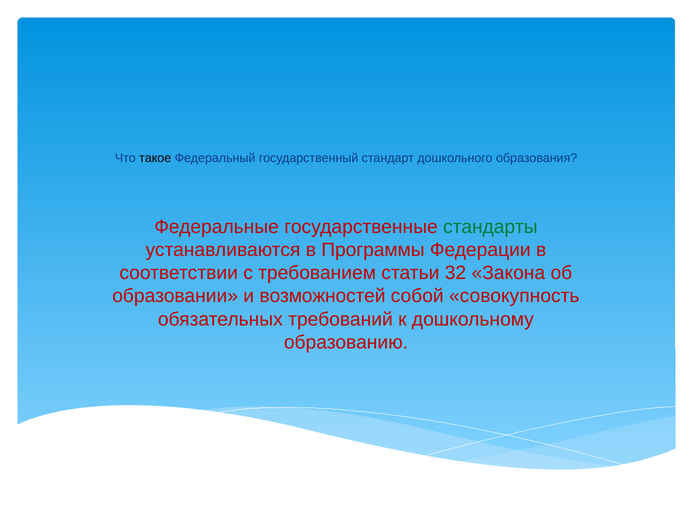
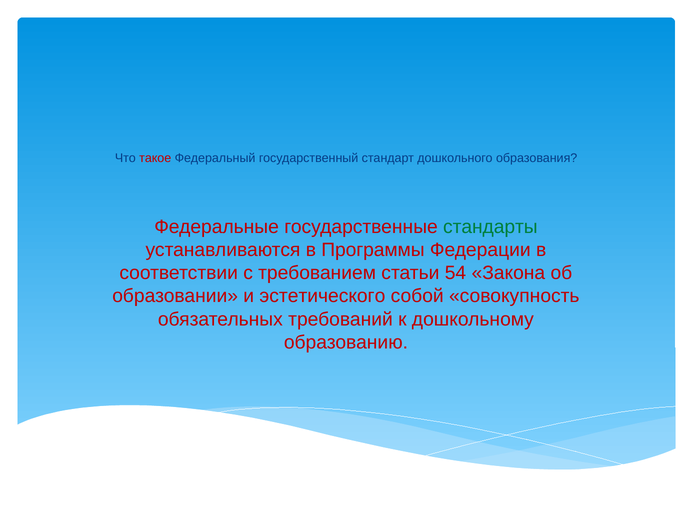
такое colour: black -> red
32: 32 -> 54
возможностей: возможностей -> эстетического
